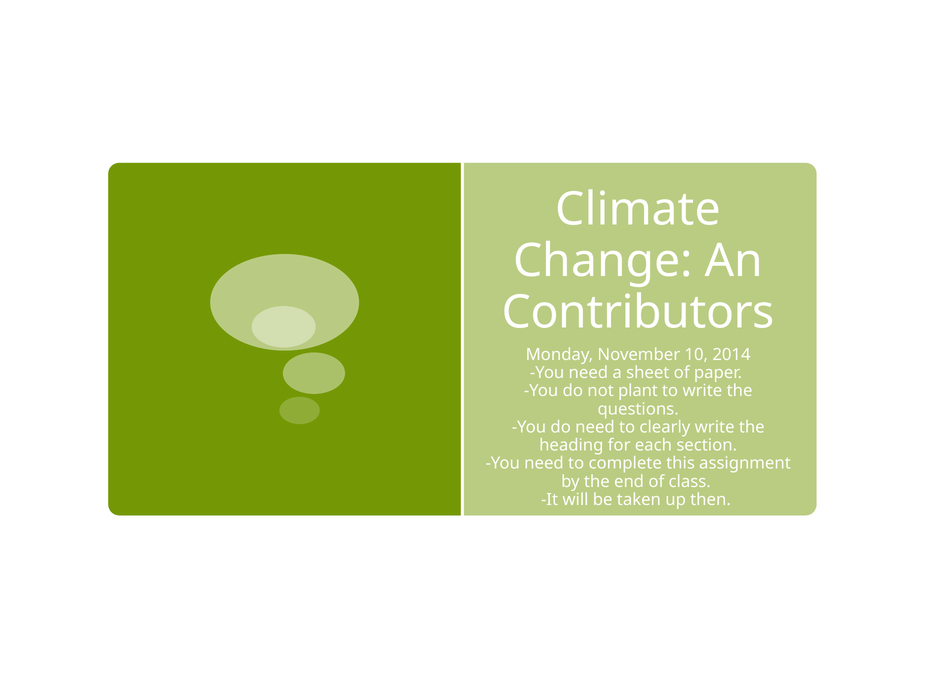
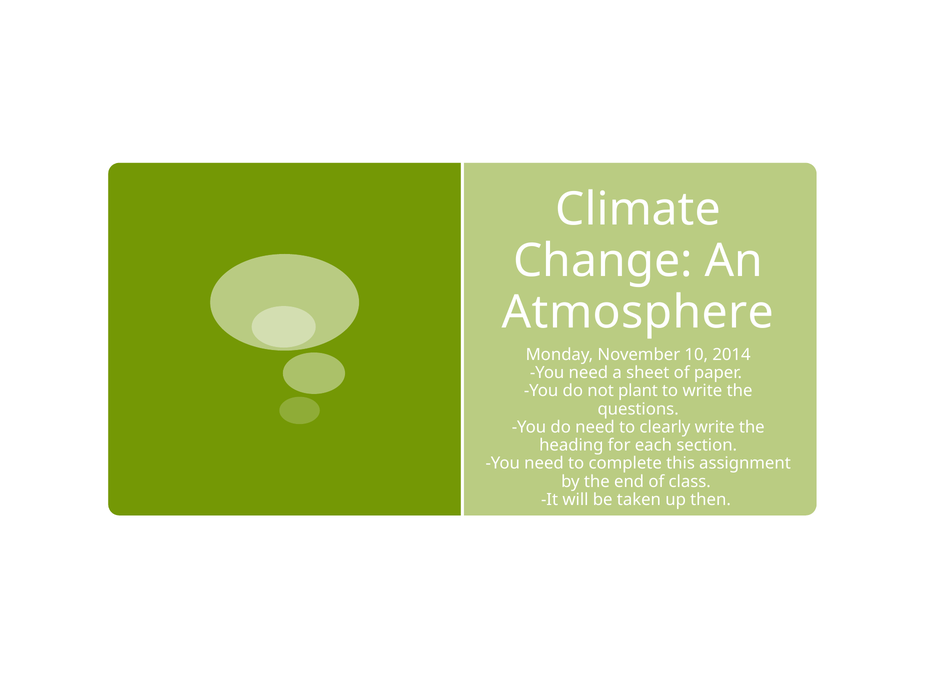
Contributors: Contributors -> Atmosphere
